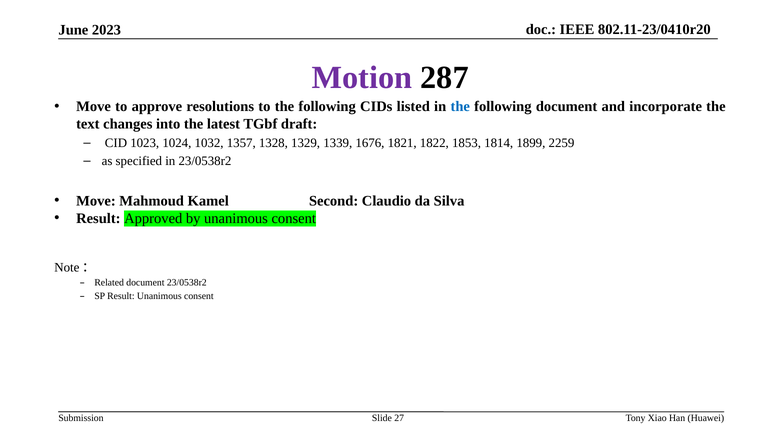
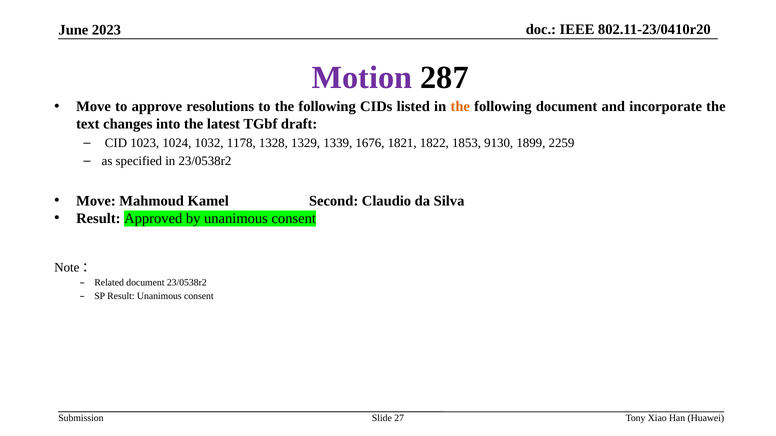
the at (460, 107) colour: blue -> orange
1357: 1357 -> 1178
1814: 1814 -> 9130
